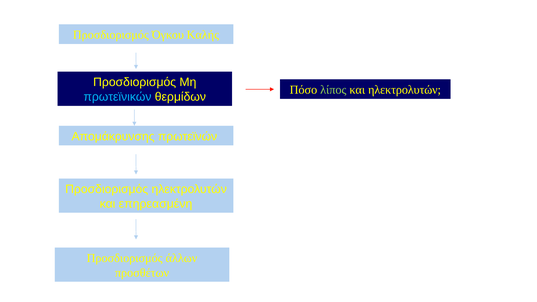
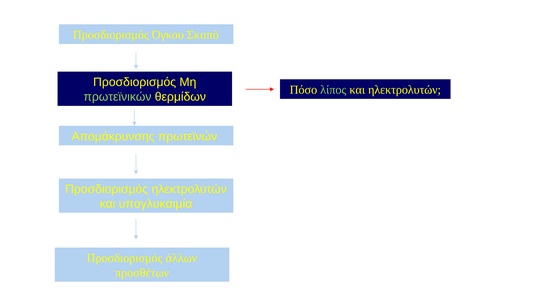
Καλής: Καλής -> Σκοπό
πρωτεϊνικών colour: light blue -> light green
επηρεασμένη: επηρεασμένη -> υπογλυκαιμία
